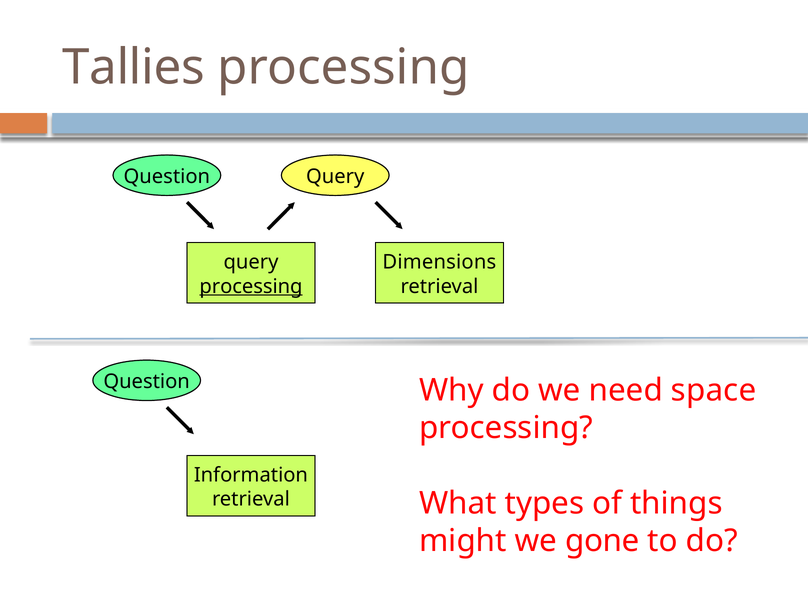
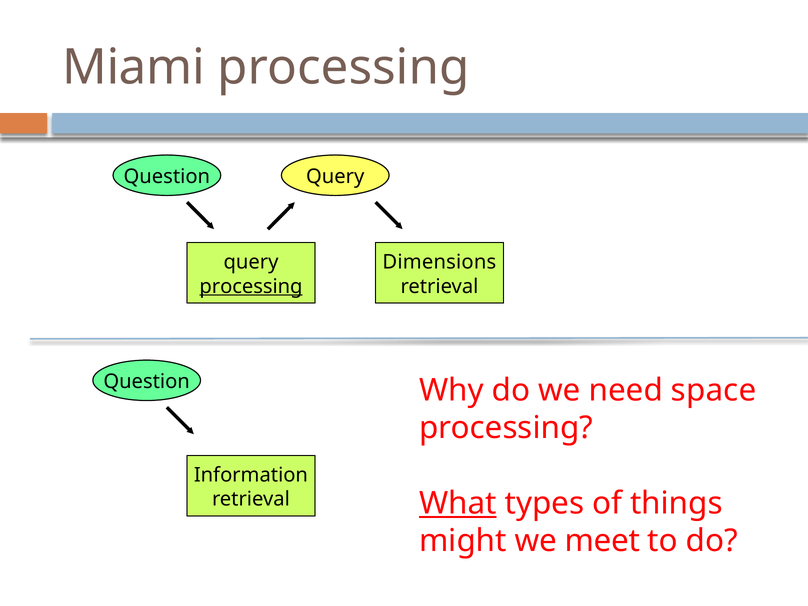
Tallies: Tallies -> Miami
What underline: none -> present
gone: gone -> meet
